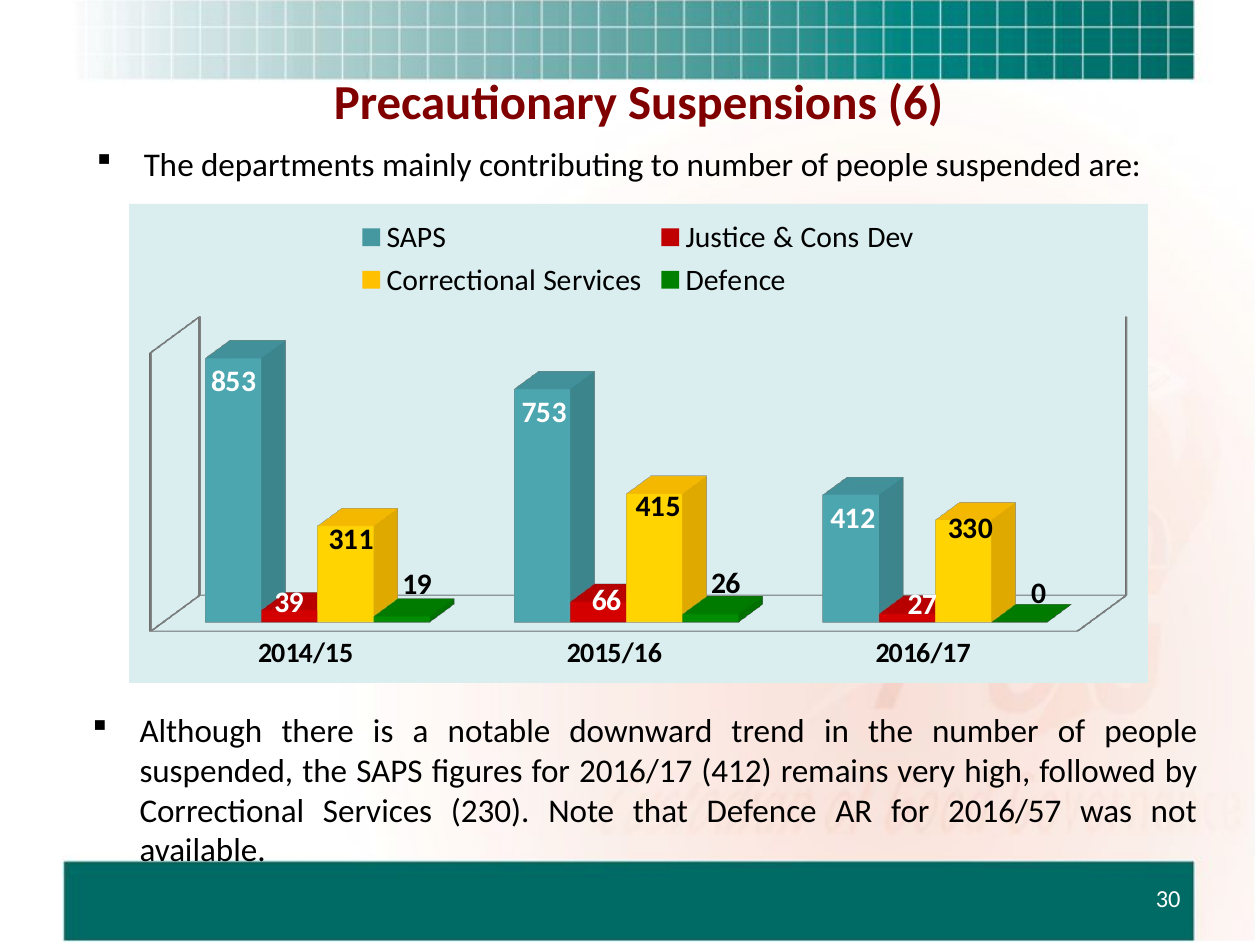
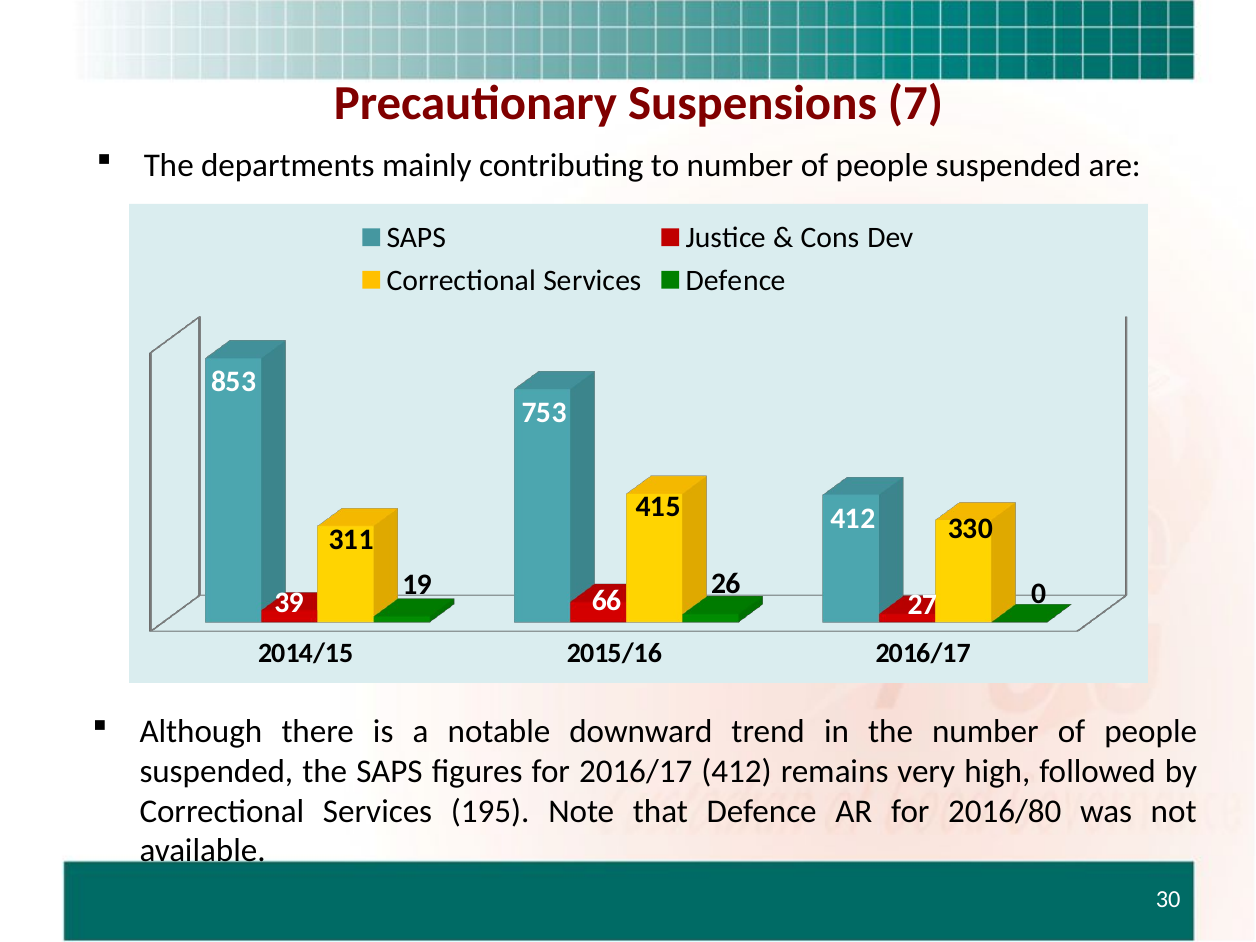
6: 6 -> 7
230: 230 -> 195
2016/57: 2016/57 -> 2016/80
